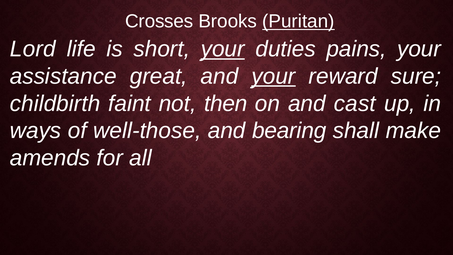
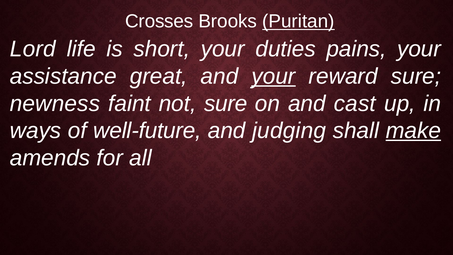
your at (223, 49) underline: present -> none
childbirth: childbirth -> newness
not then: then -> sure
well-those: well-those -> well-future
bearing: bearing -> judging
make underline: none -> present
